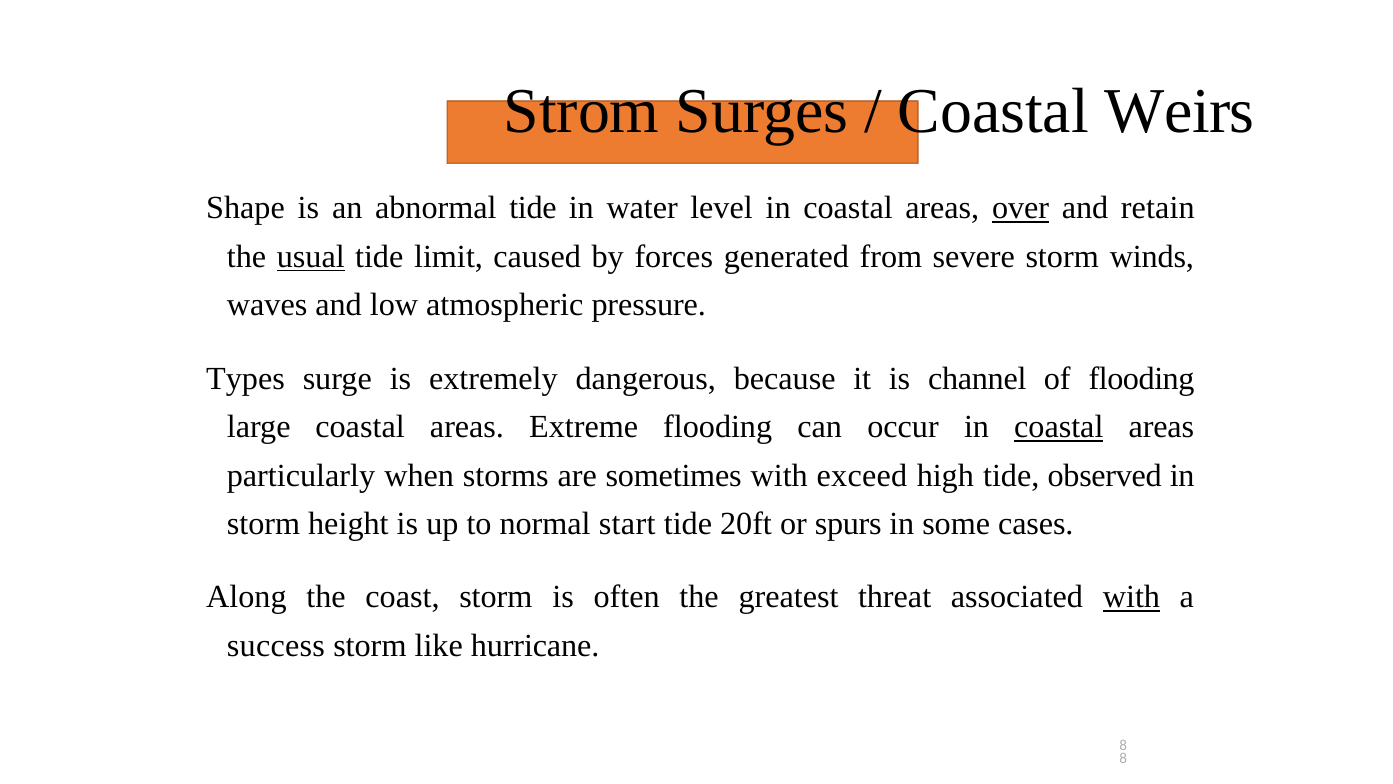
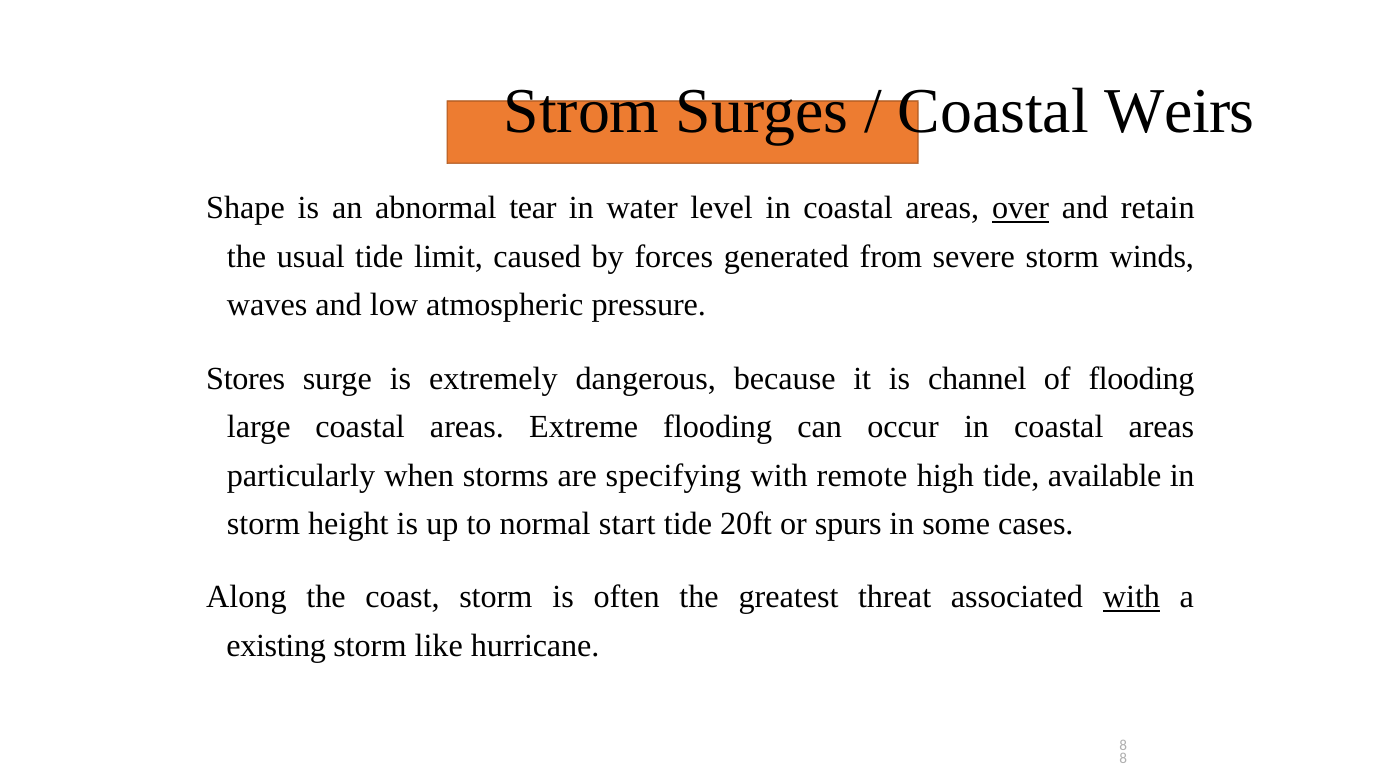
abnormal tide: tide -> tear
usual underline: present -> none
Types: Types -> Stores
coastal at (1059, 427) underline: present -> none
sometimes: sometimes -> specifying
exceed: exceed -> remote
observed: observed -> available
success: success -> existing
